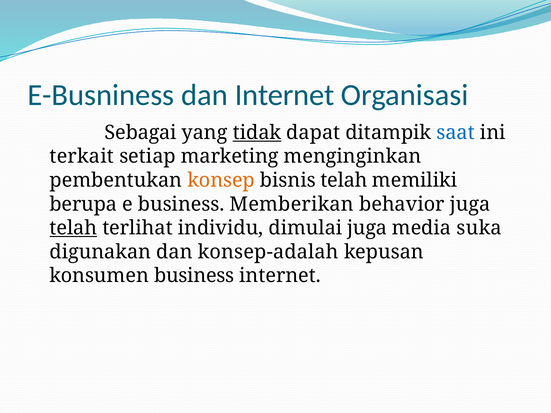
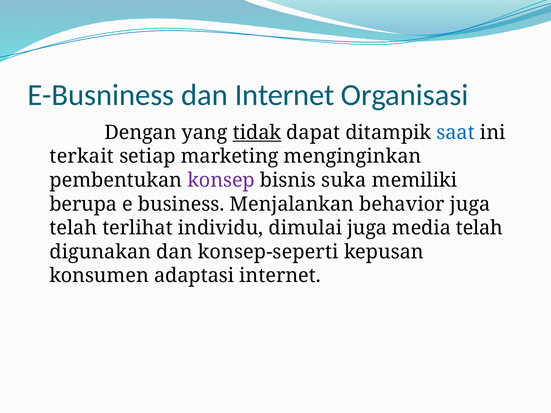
Sebagai: Sebagai -> Dengan
konsep colour: orange -> purple
bisnis telah: telah -> suka
Memberikan: Memberikan -> Menjalankan
telah at (73, 228) underline: present -> none
media suka: suka -> telah
konsep-adalah: konsep-adalah -> konsep-seperti
konsumen business: business -> adaptasi
